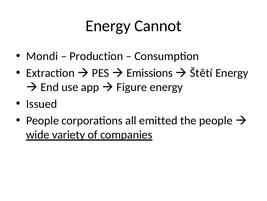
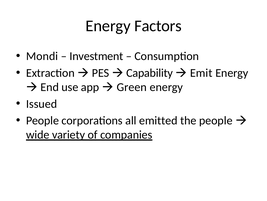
Cannot: Cannot -> Factors
Production: Production -> Investment
Emissions: Emissions -> Capability
Štětí: Štětí -> Emit
Figure: Figure -> Green
